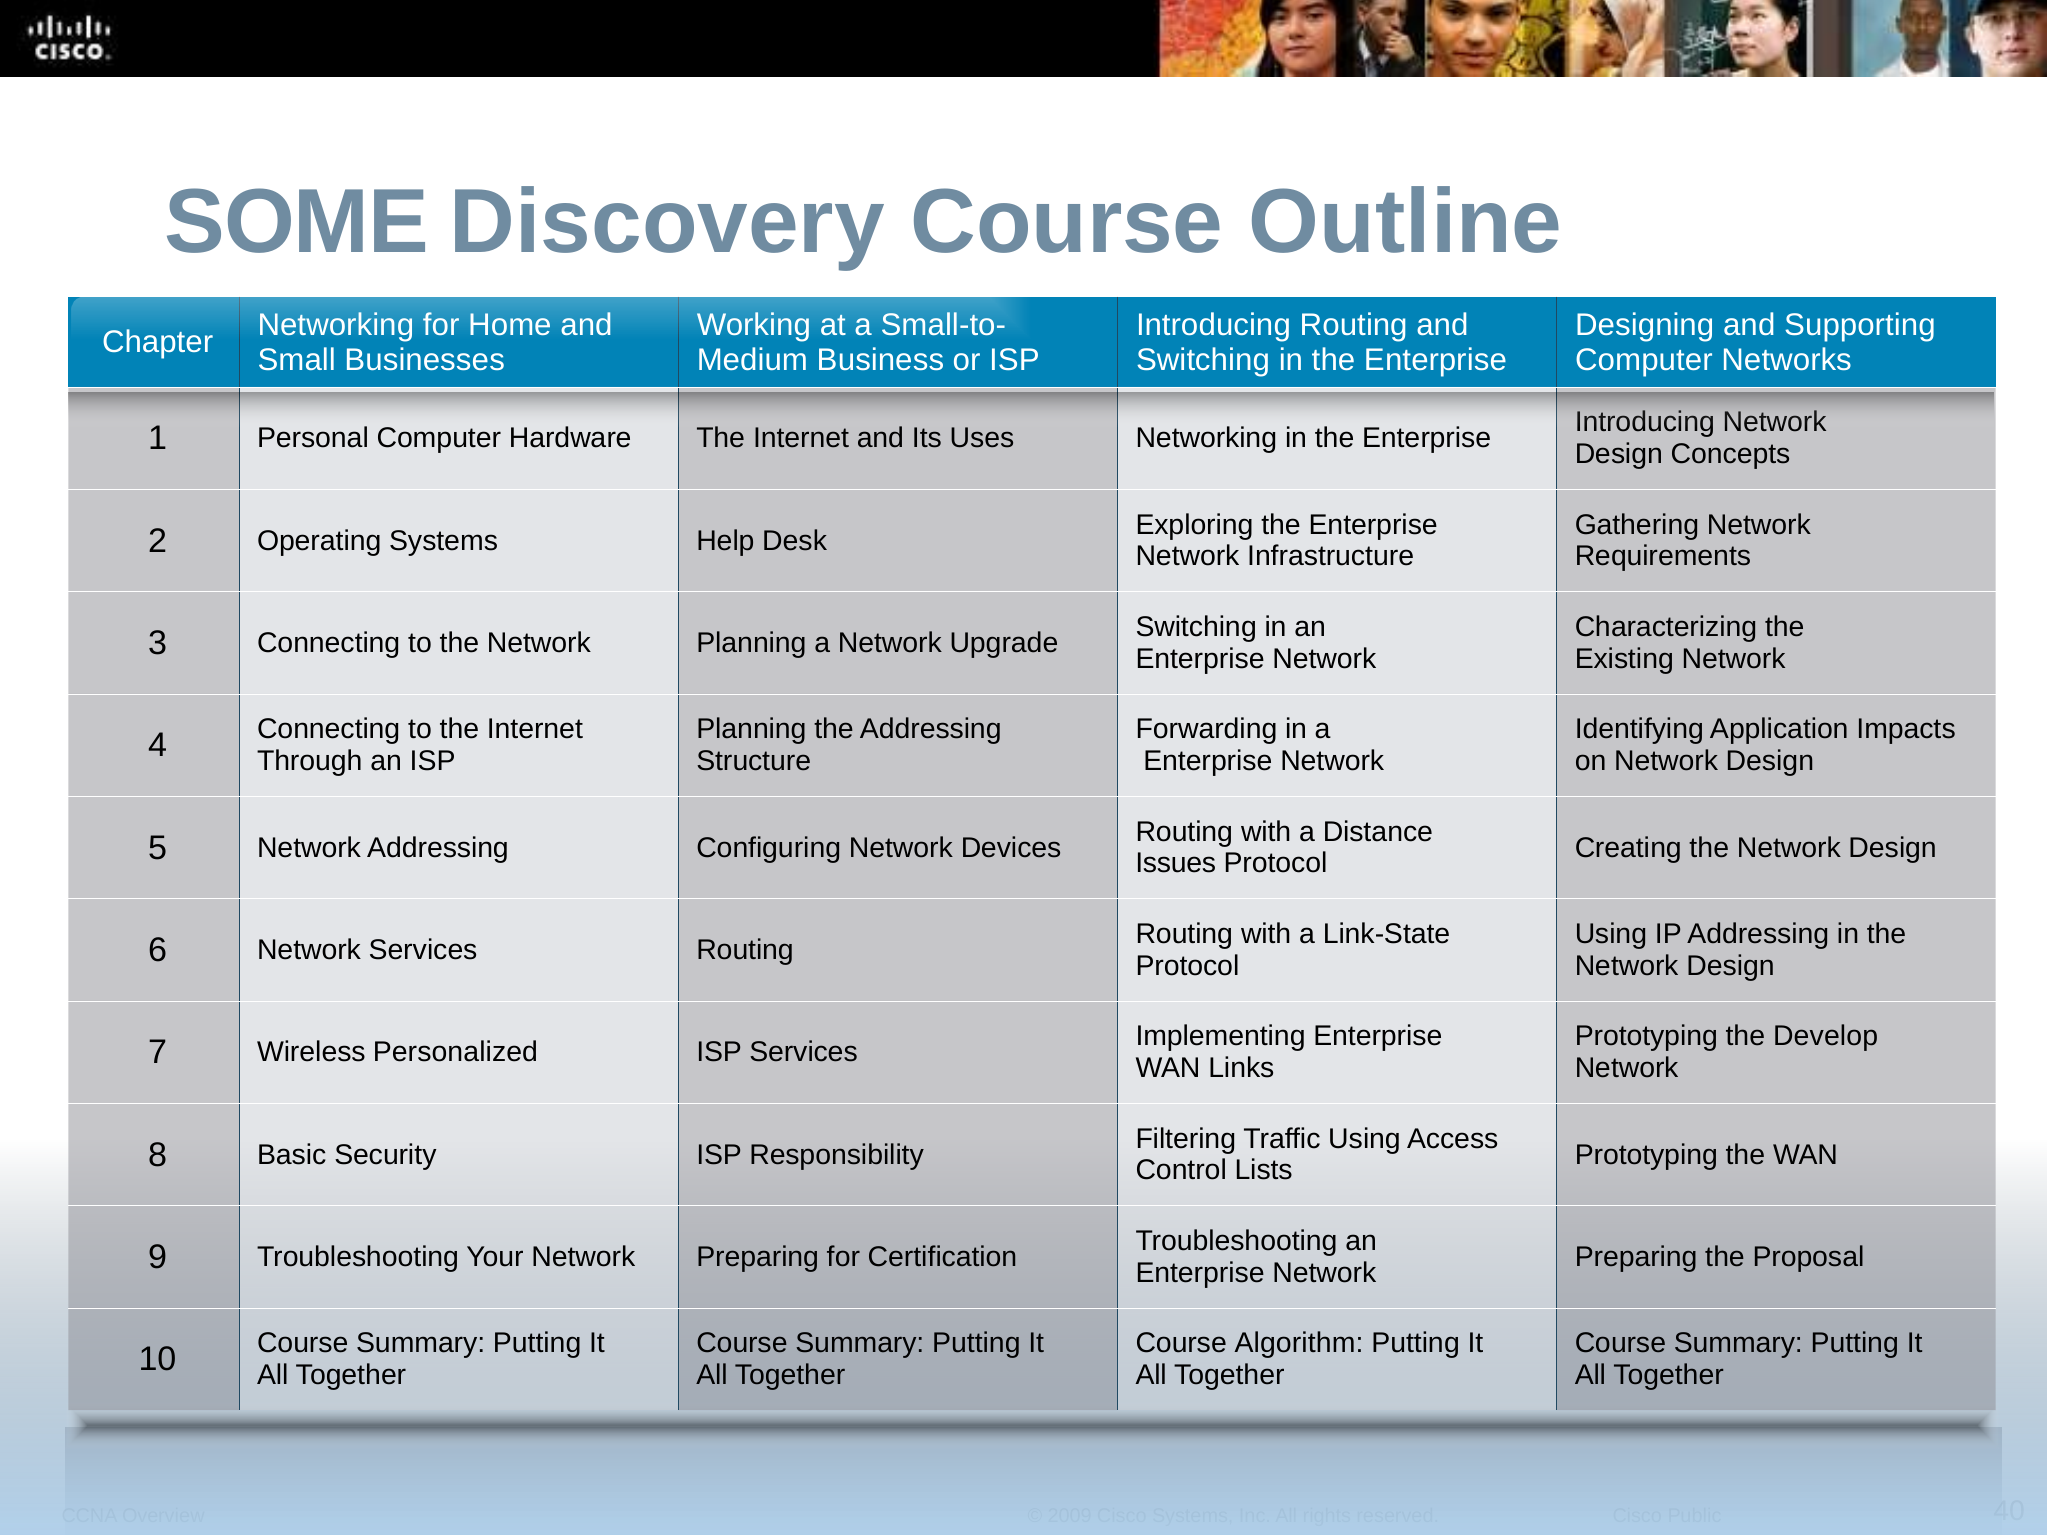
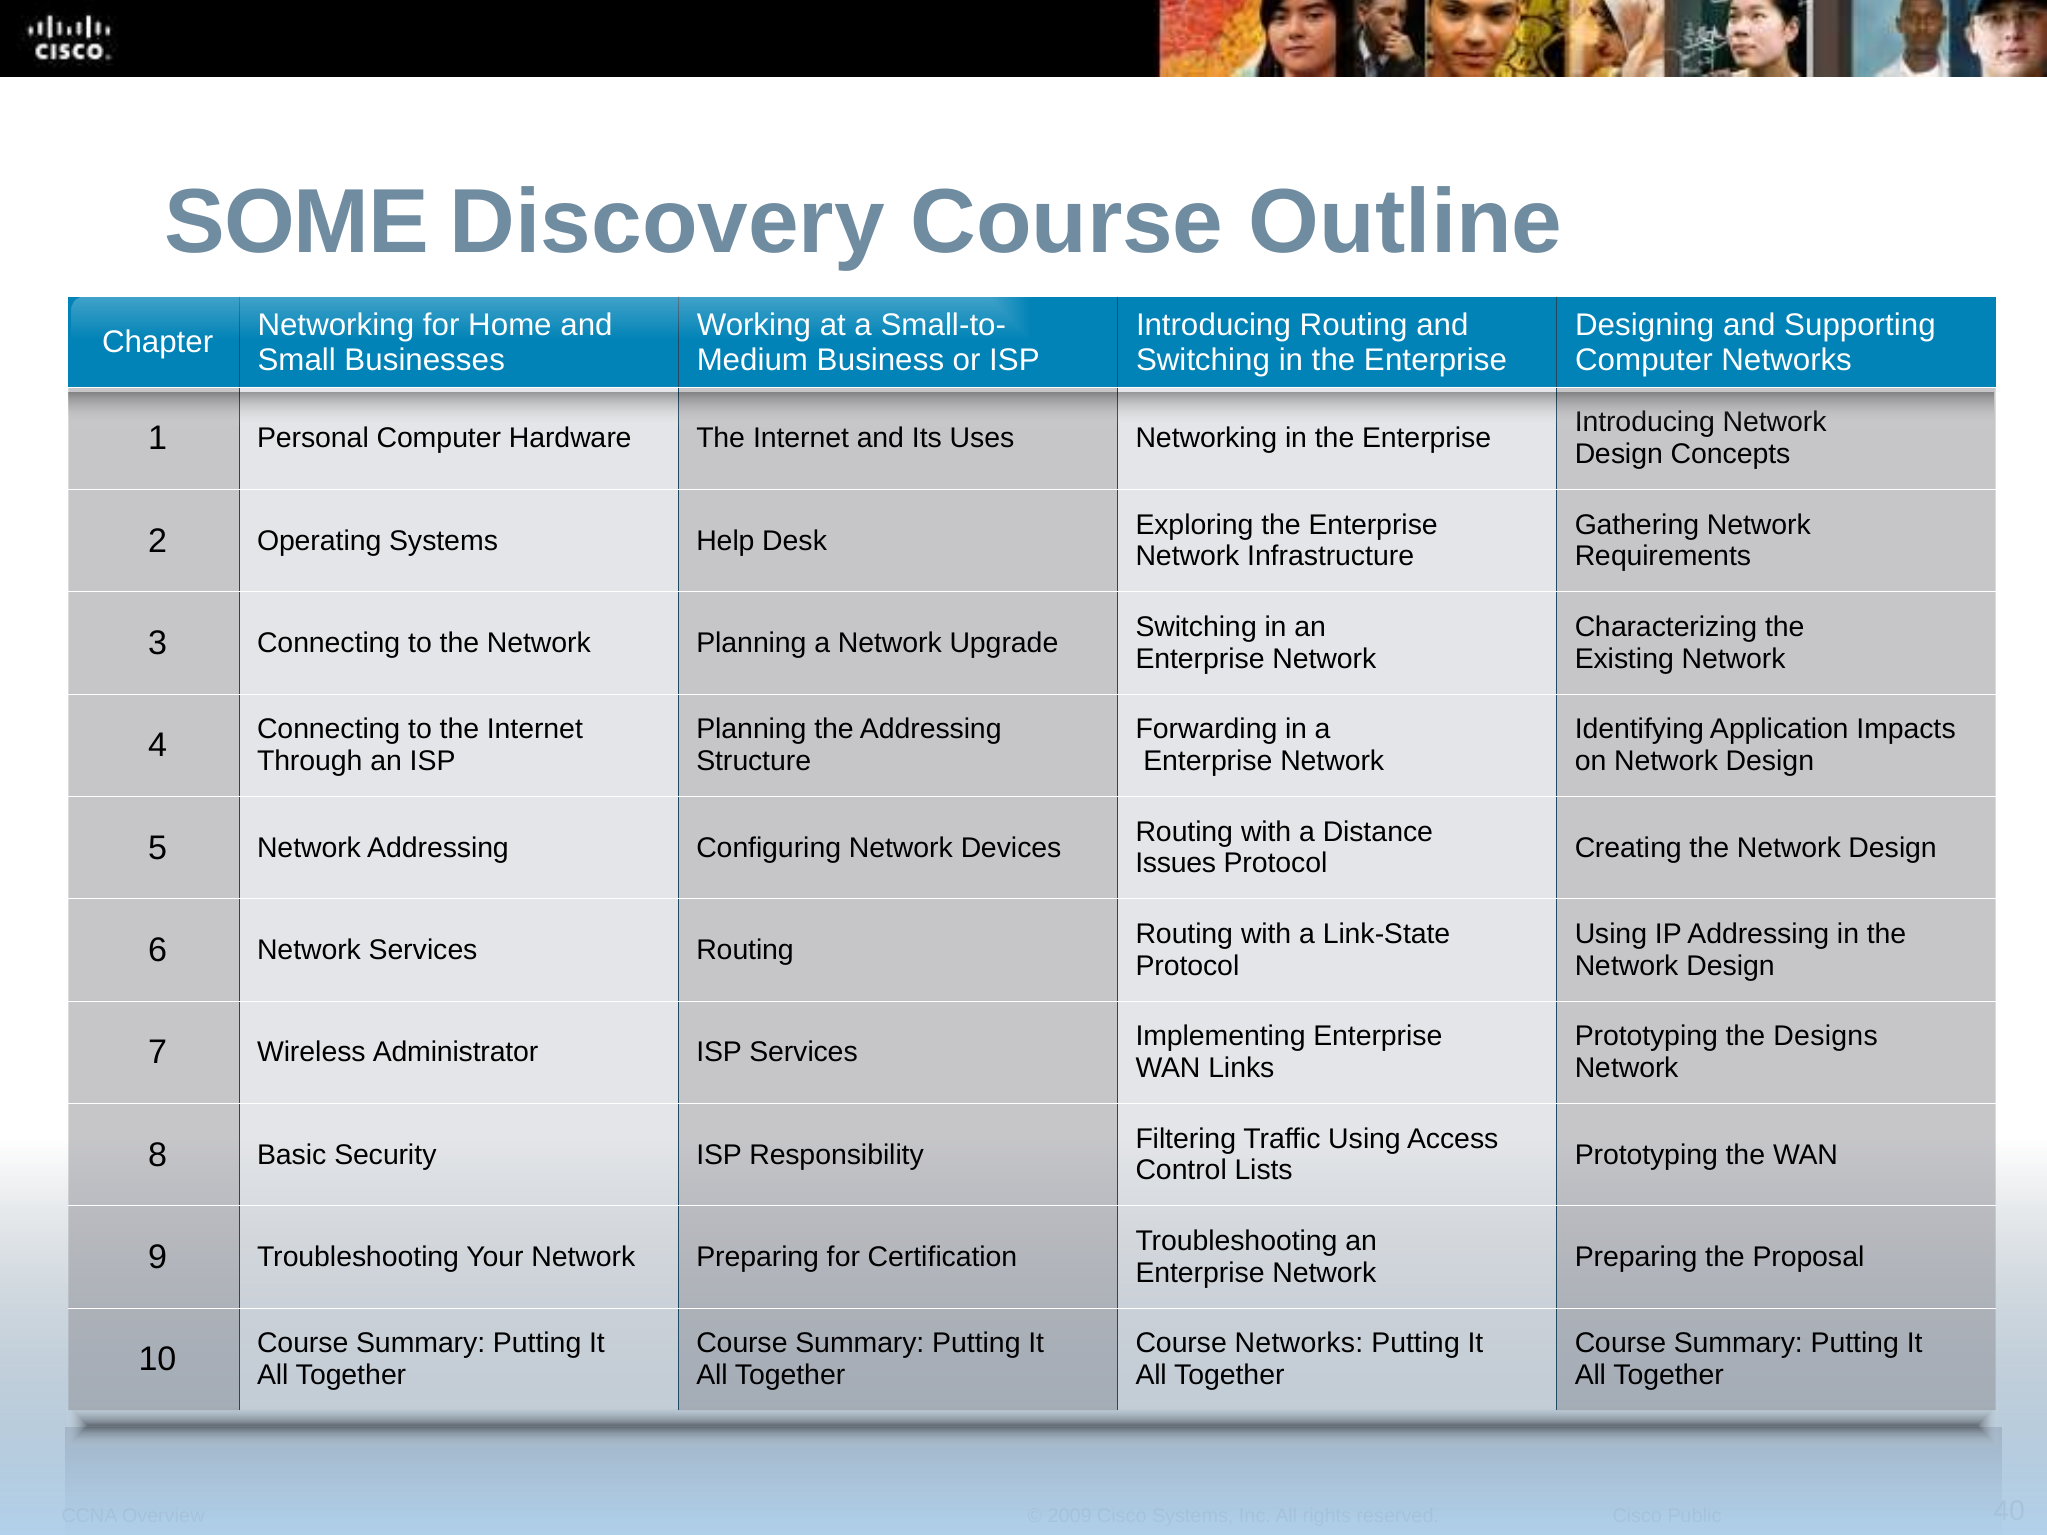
Develop: Develop -> Designs
Personalized: Personalized -> Administrator
Course Algorithm: Algorithm -> Networks
